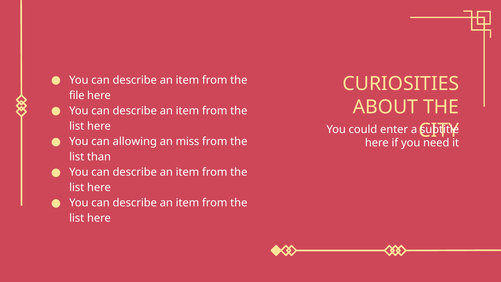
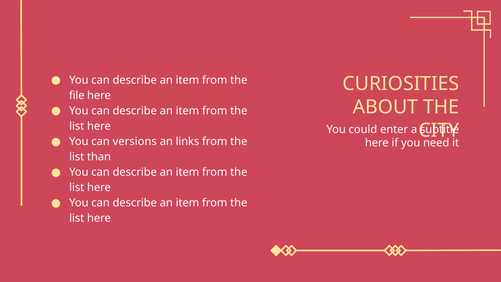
allowing: allowing -> versions
miss: miss -> links
